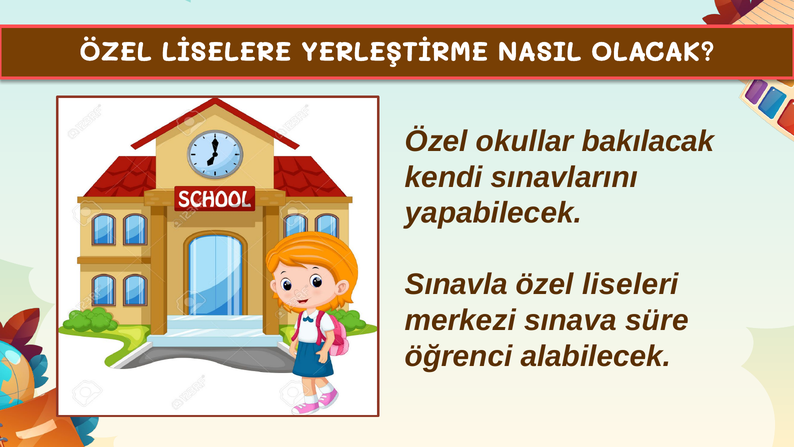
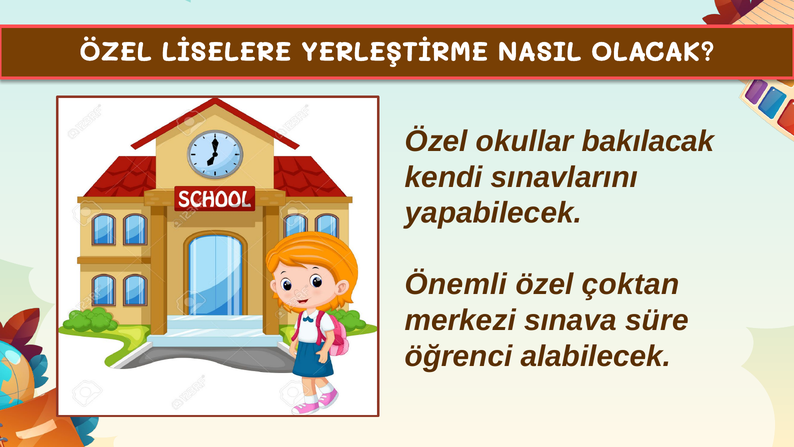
Sınavla: Sınavla -> Önemli
liseleri: liseleri -> çoktan
